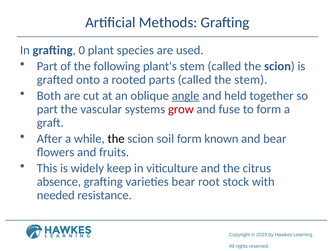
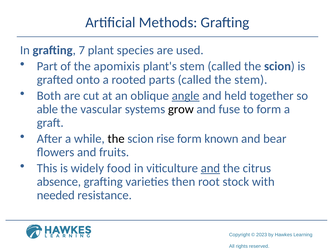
0: 0 -> 7
following: following -> apomixis
part at (47, 109): part -> able
grow colour: red -> black
soil: soil -> rise
keep: keep -> food
and at (210, 168) underline: none -> present
varieties bear: bear -> then
